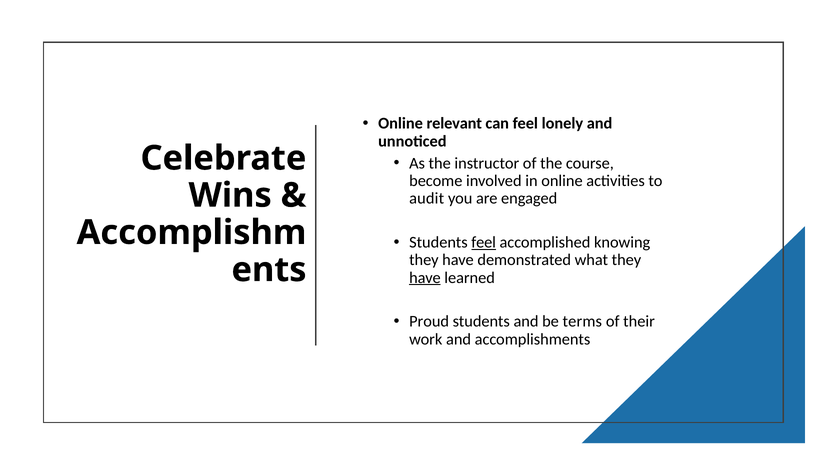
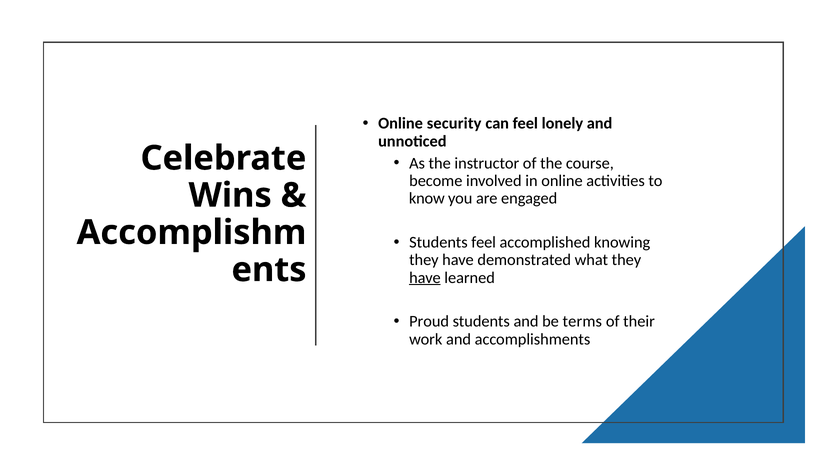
relevant: relevant -> security
audit: audit -> know
feel at (484, 242) underline: present -> none
